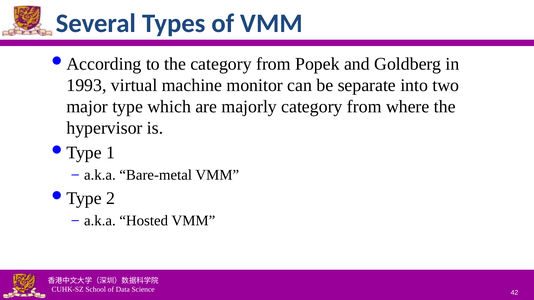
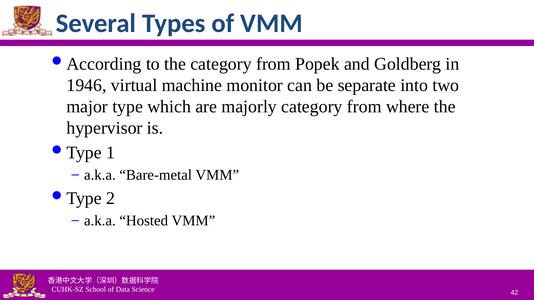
1993: 1993 -> 1946
